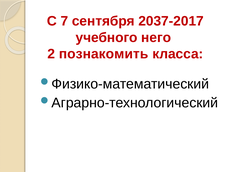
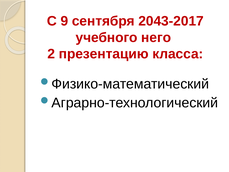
7: 7 -> 9
2037-2017: 2037-2017 -> 2043-2017
познакомить: познакомить -> презентацию
